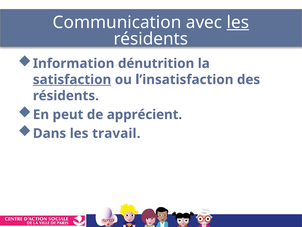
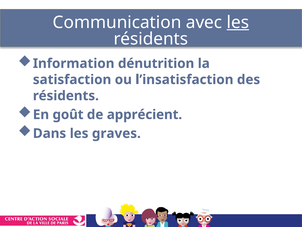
satisfaction underline: present -> none
peut: peut -> goût
travail: travail -> graves
